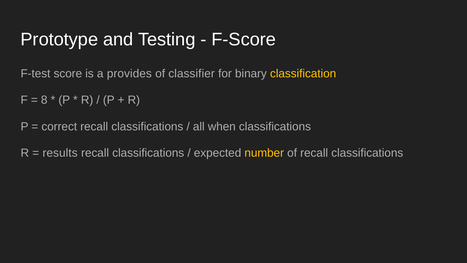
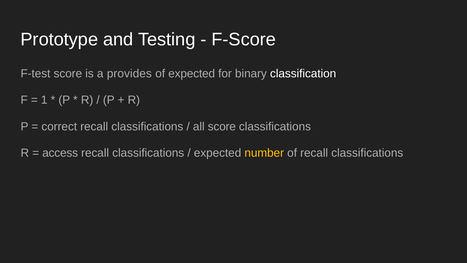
of classifier: classifier -> expected
classification colour: yellow -> white
8: 8 -> 1
all when: when -> score
results: results -> access
